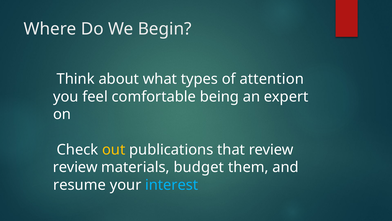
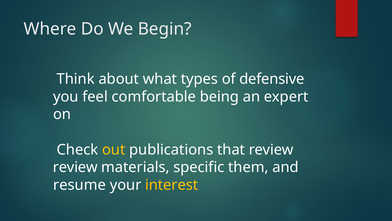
attention: attention -> defensive
budget: budget -> specific
interest colour: light blue -> yellow
